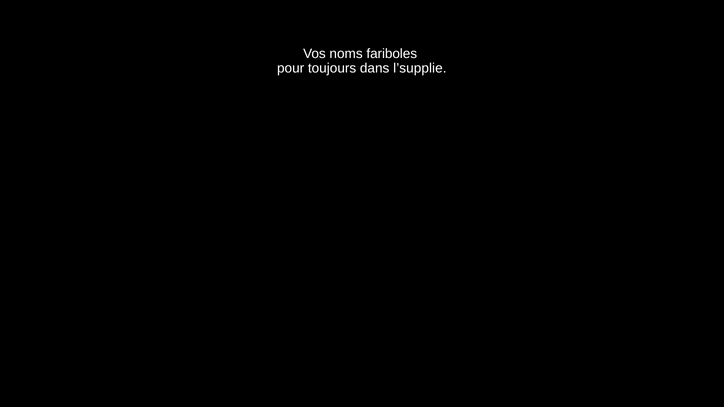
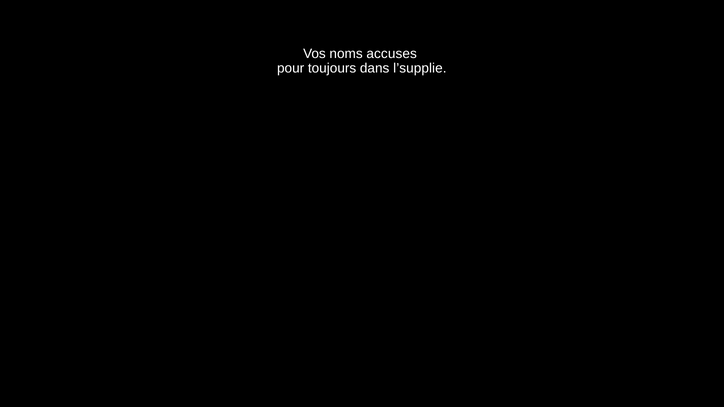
fariboles: fariboles -> accuses
